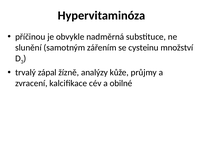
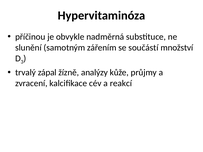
cysteinu: cysteinu -> součástí
obilné: obilné -> reakcí
